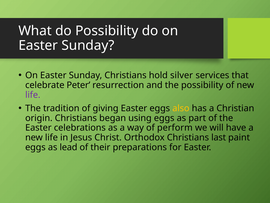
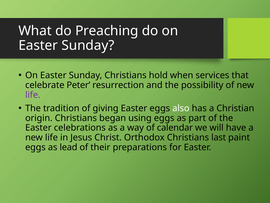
do Possibility: Possibility -> Preaching
silver: silver -> when
also colour: yellow -> white
perform: perform -> calendar
